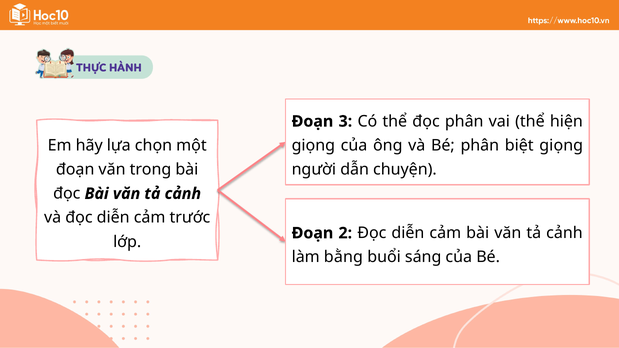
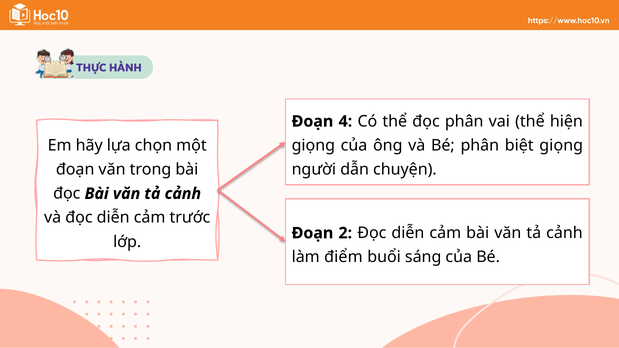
3: 3 -> 4
bằng: bằng -> điểm
